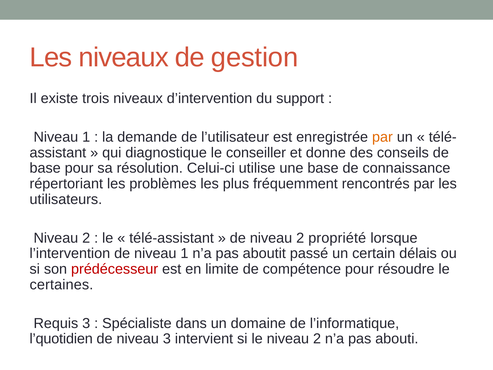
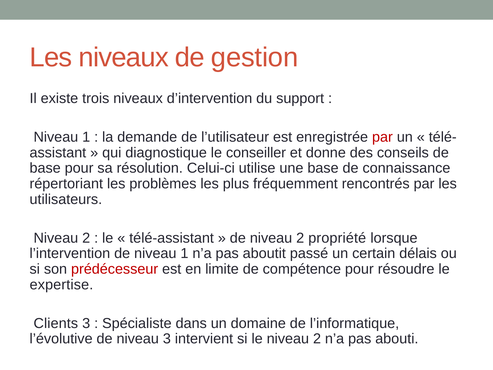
par at (382, 137) colour: orange -> red
certaines: certaines -> expertise
Requis: Requis -> Clients
l’quotidien: l’quotidien -> l’évolutive
